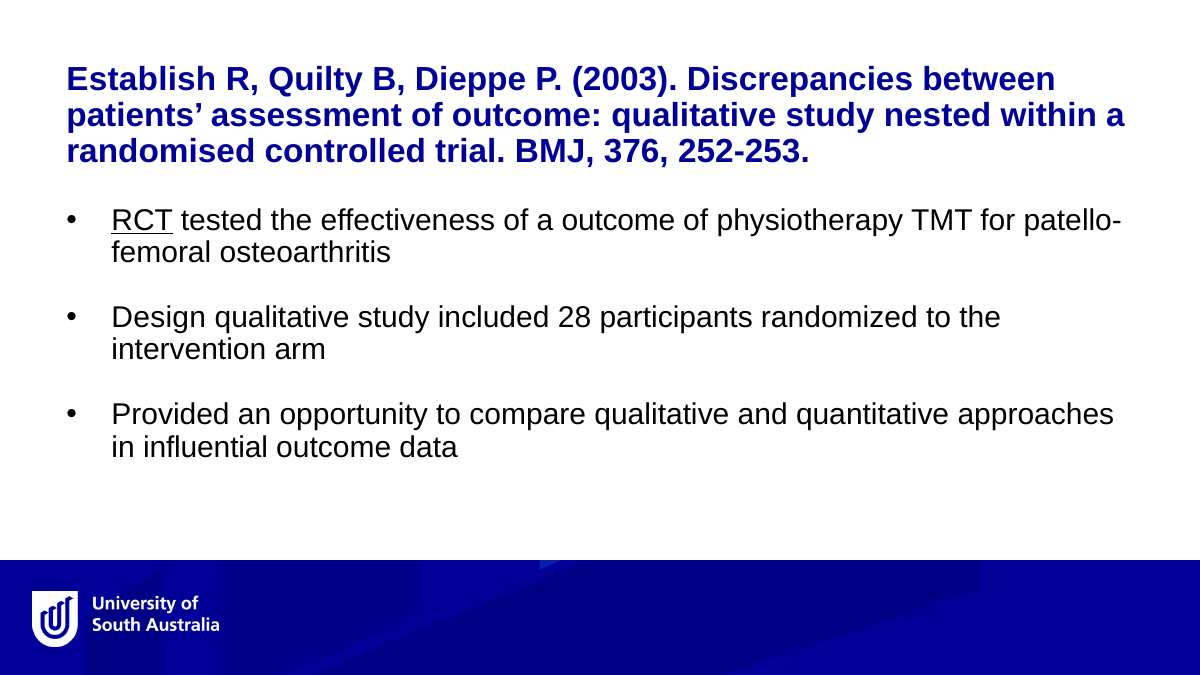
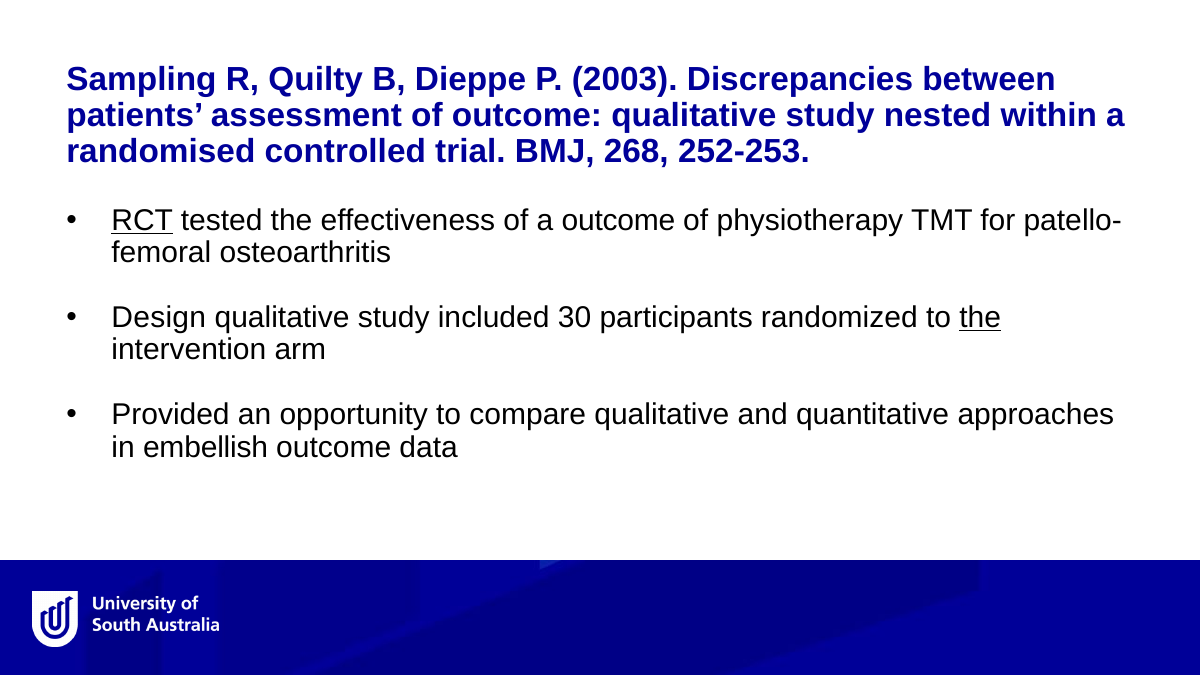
Establish: Establish -> Sampling
376: 376 -> 268
28: 28 -> 30
the at (980, 318) underline: none -> present
influential: influential -> embellish
